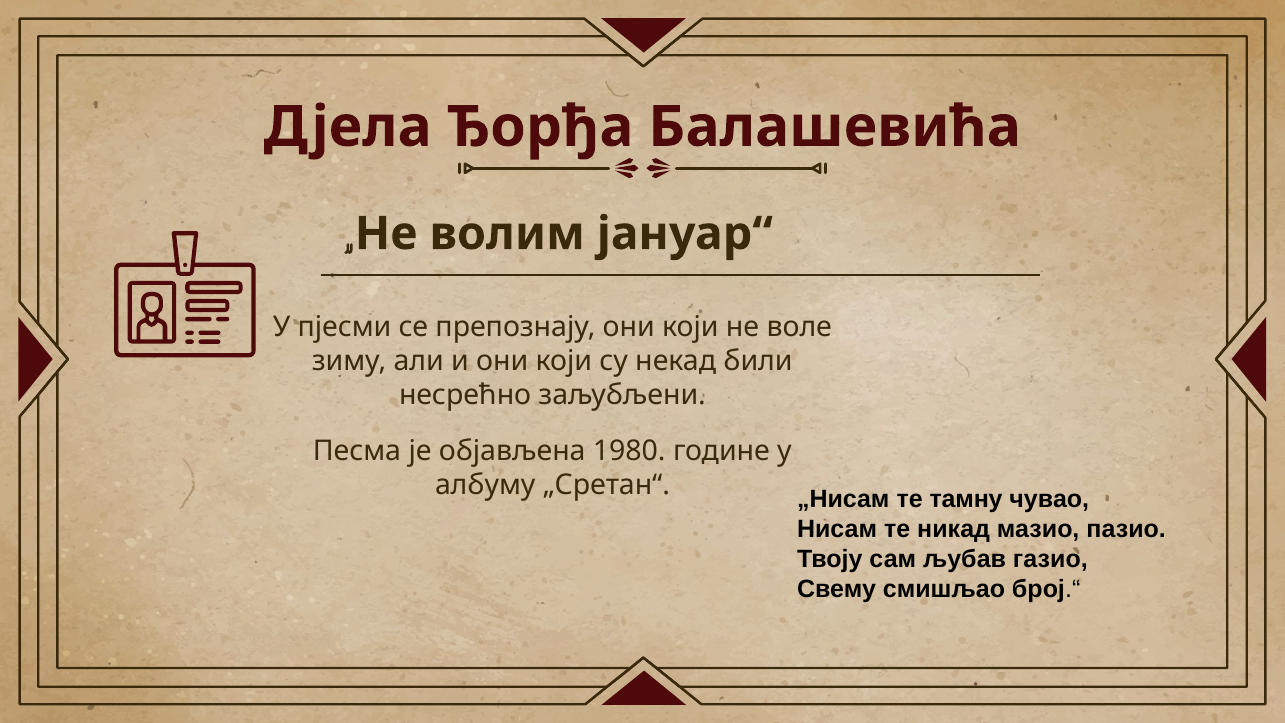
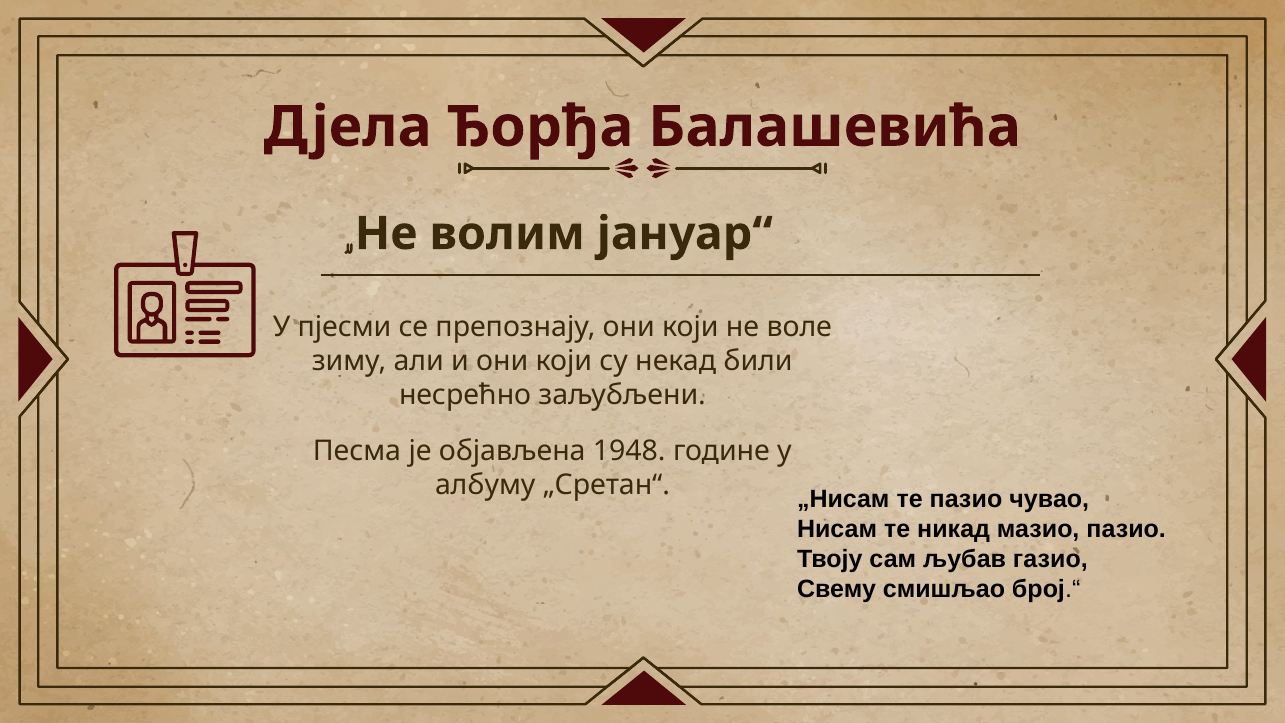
1980: 1980 -> 1948
те тамну: тамну -> пазио
